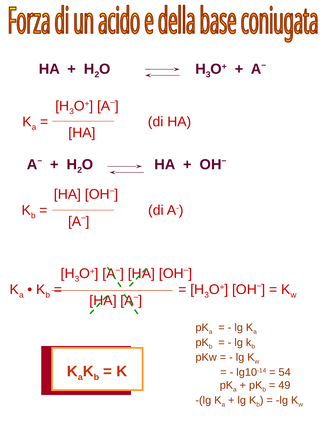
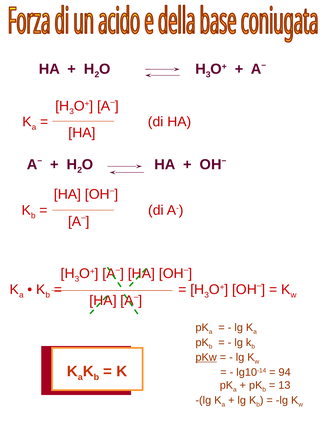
pKw underline: none -> present
54: 54 -> 94
49: 49 -> 13
